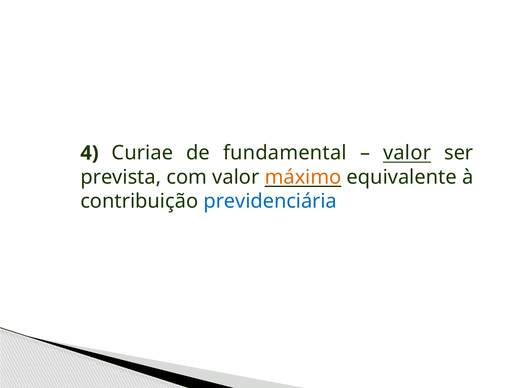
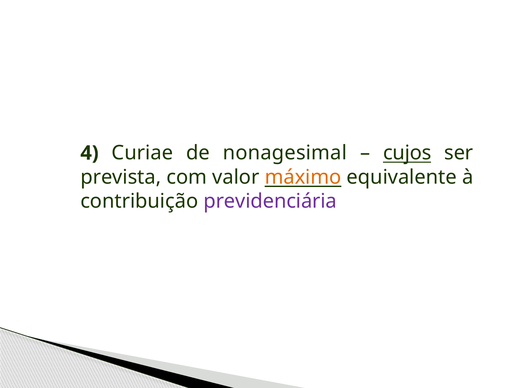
fundamental: fundamental -> nonagesimal
valor at (407, 153): valor -> cujos
previdenciária colour: blue -> purple
